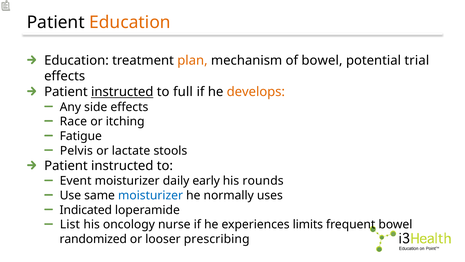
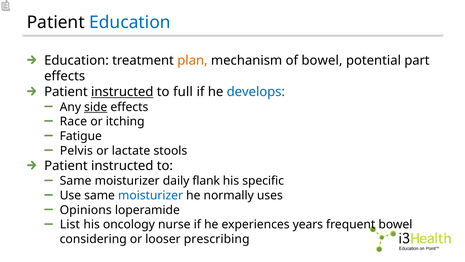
Education at (130, 22) colour: orange -> blue
trial: trial -> part
develops colour: orange -> blue
side underline: none -> present
Event at (76, 181): Event -> Same
early: early -> flank
rounds: rounds -> specific
Indicated: Indicated -> Opinions
limits: limits -> years
randomized: randomized -> considering
